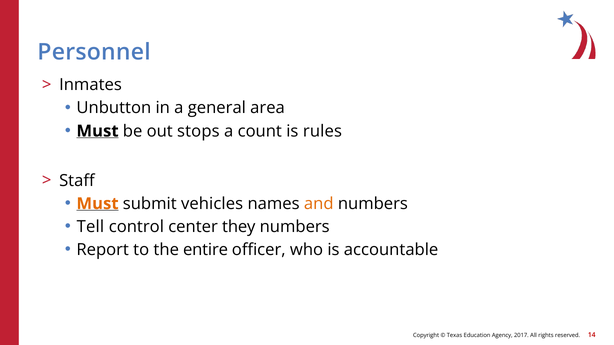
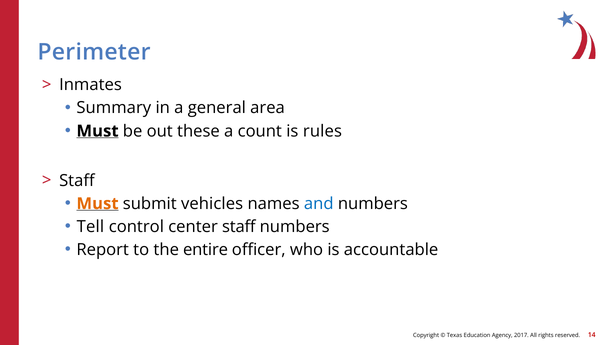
Personnel: Personnel -> Perimeter
Unbutton: Unbutton -> Summary
stops: stops -> these
and colour: orange -> blue
center they: they -> staff
